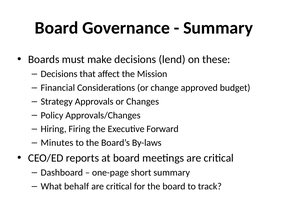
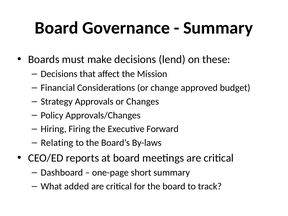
Minutes: Minutes -> Relating
behalf: behalf -> added
